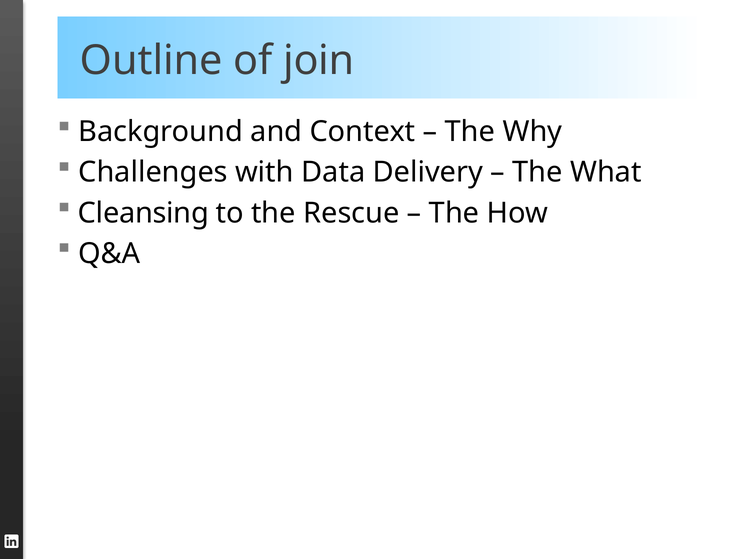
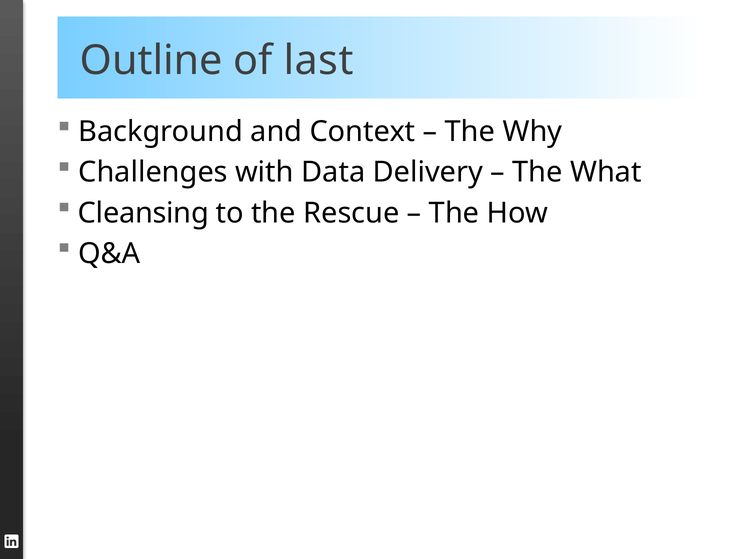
join: join -> last
